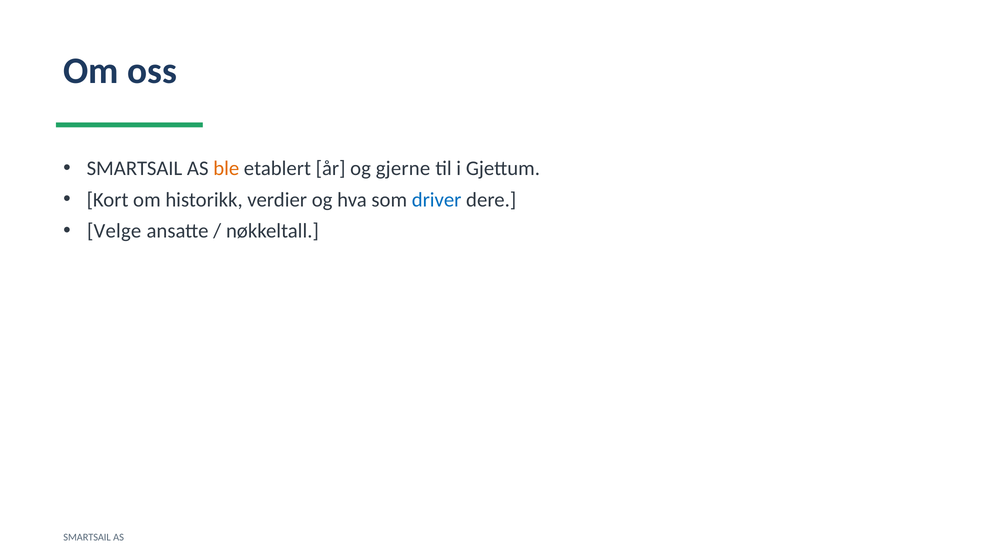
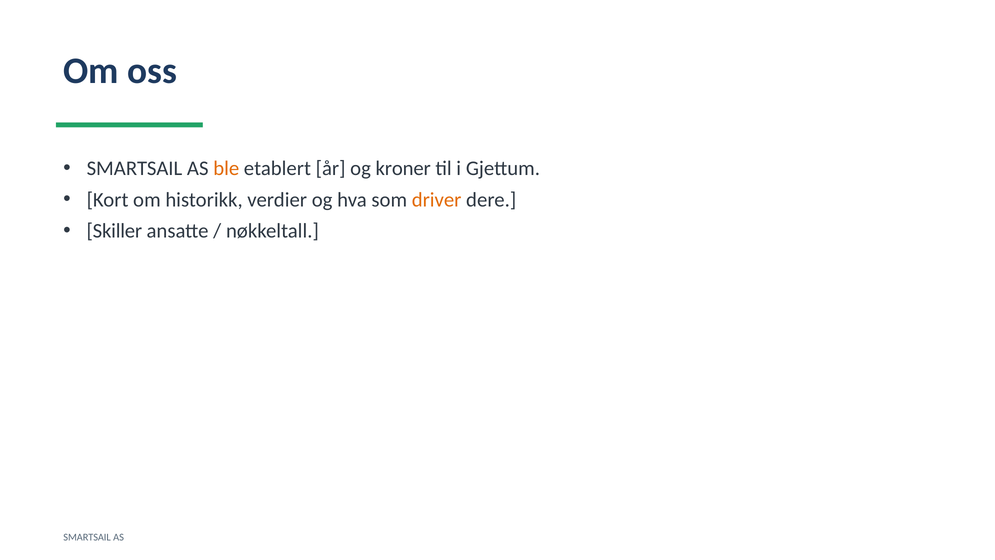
gjerne: gjerne -> kroner
driver colour: blue -> orange
Velge: Velge -> Skiller
